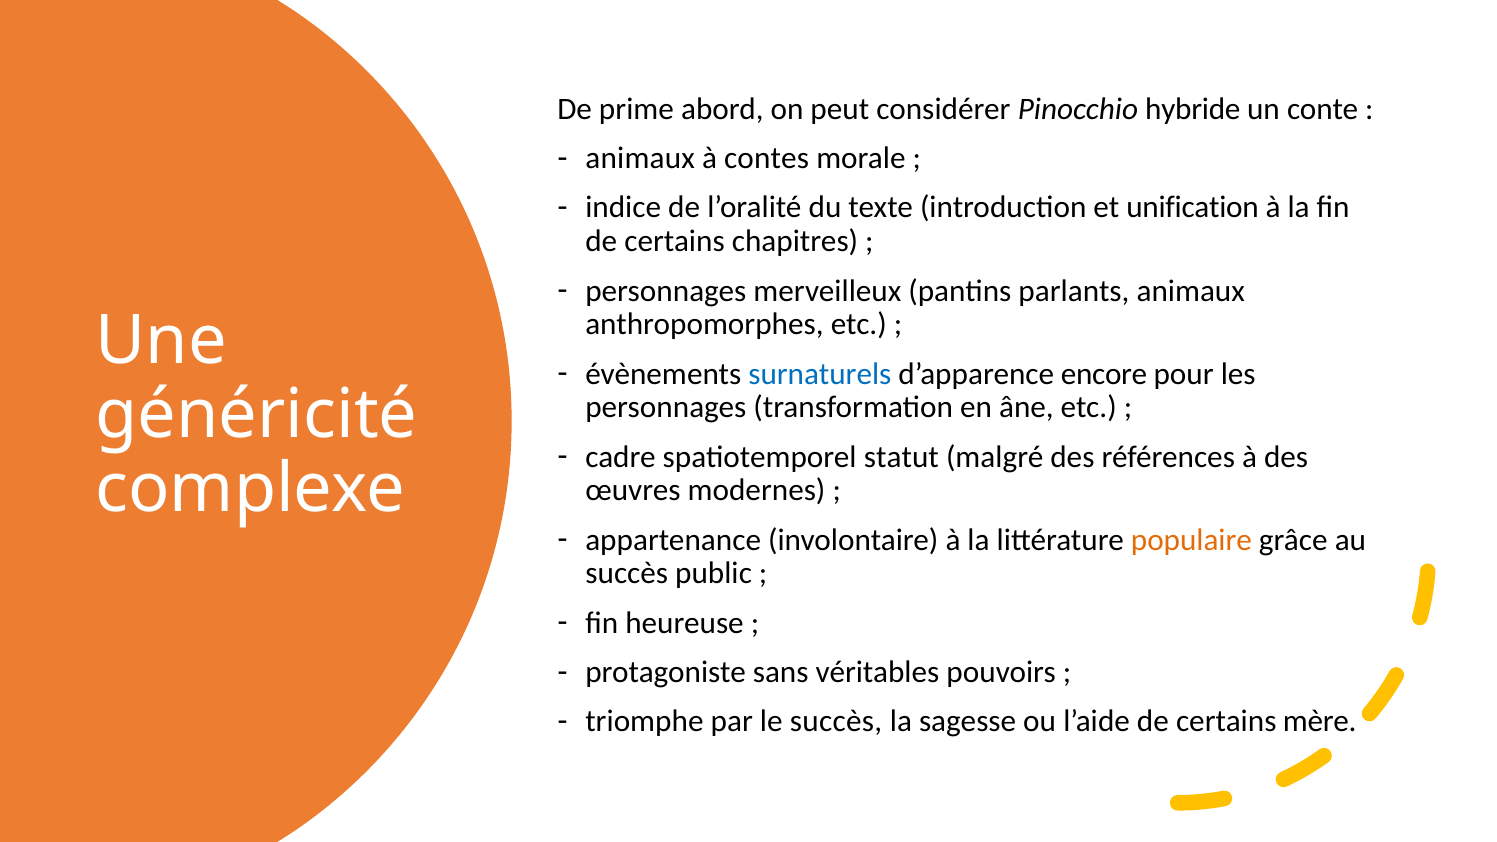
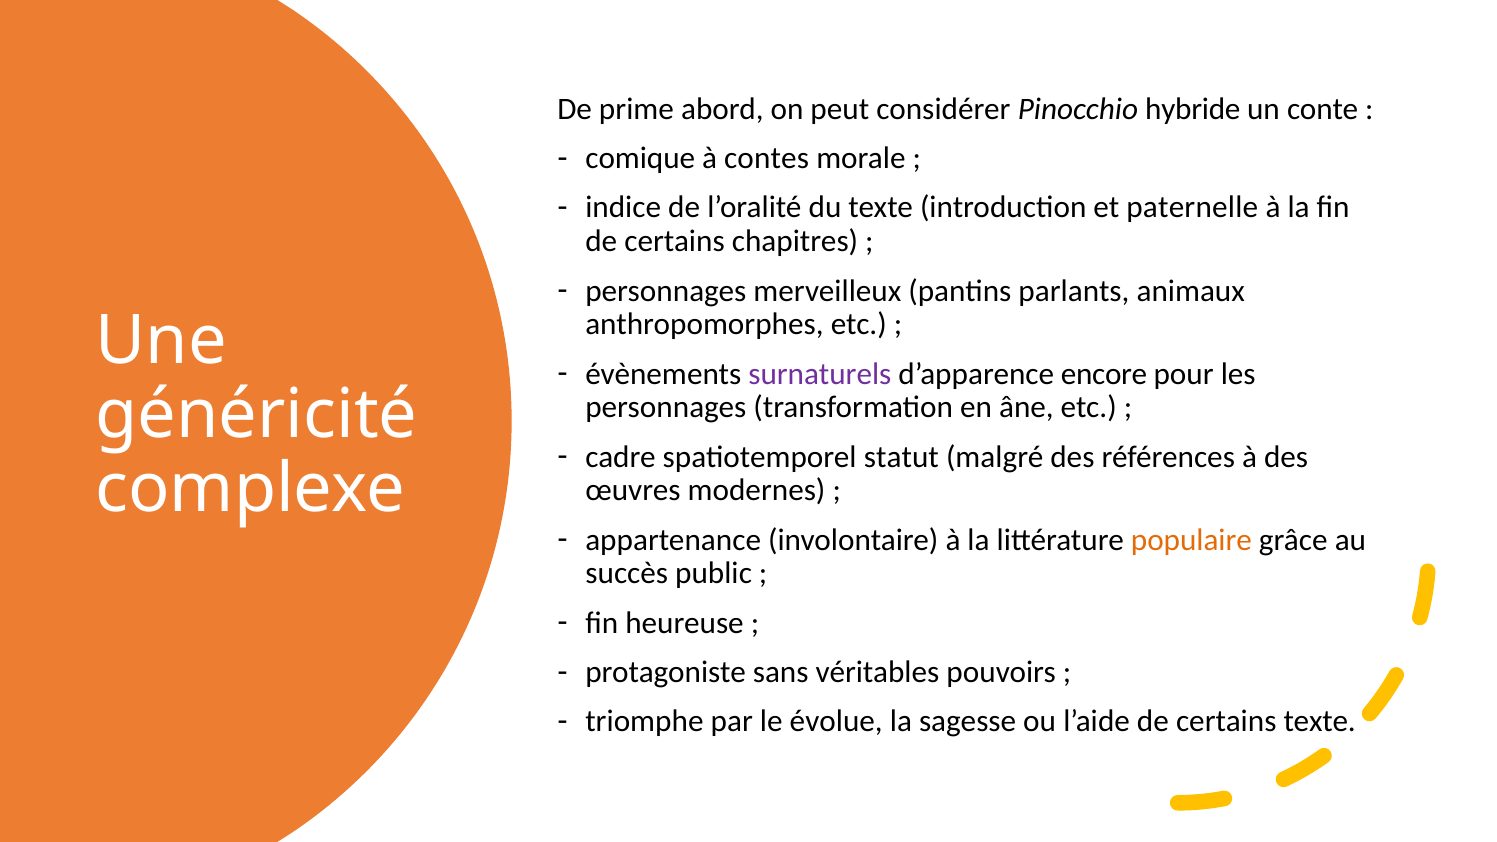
animaux at (640, 158): animaux -> comique
unification: unification -> paternelle
surnaturels colour: blue -> purple
le succès: succès -> évolue
certains mère: mère -> texte
